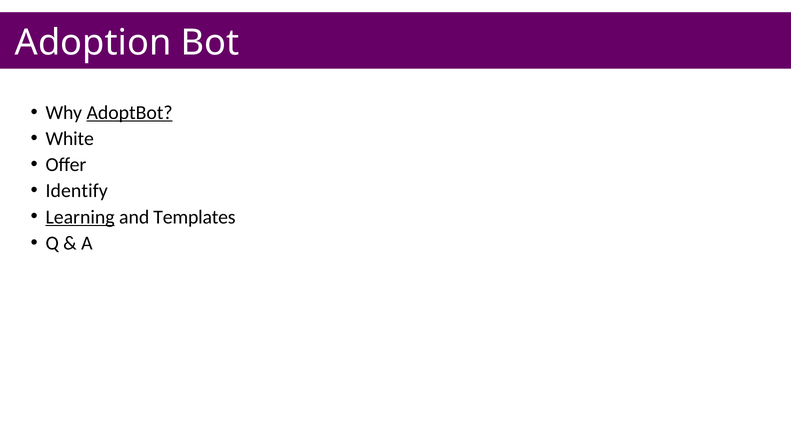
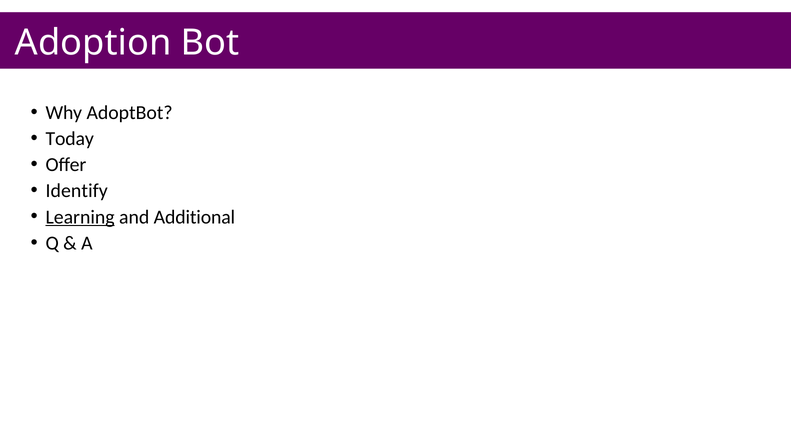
AdoptBot underline: present -> none
White: White -> Today
Templates: Templates -> Additional
